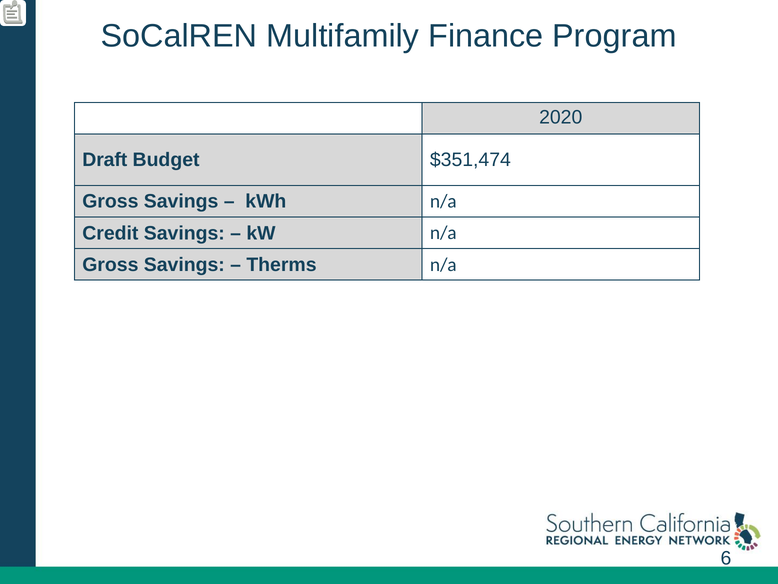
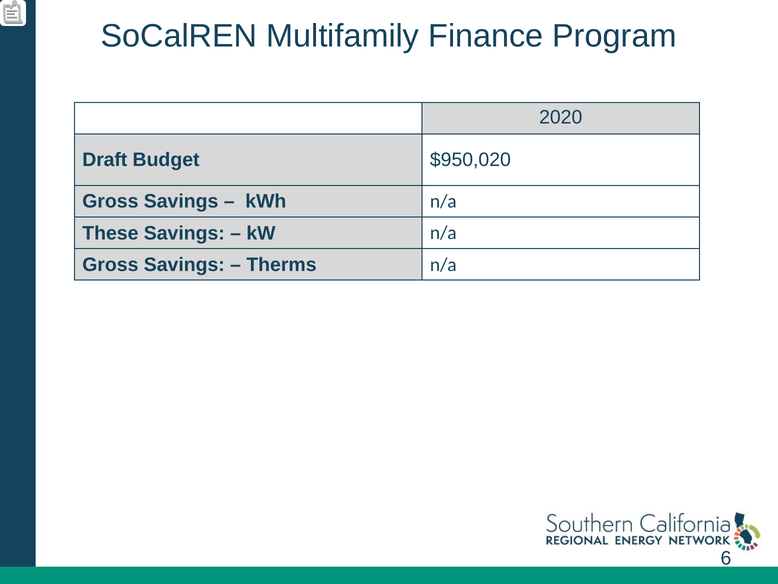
$351,474: $351,474 -> $950,020
Credit: Credit -> These
